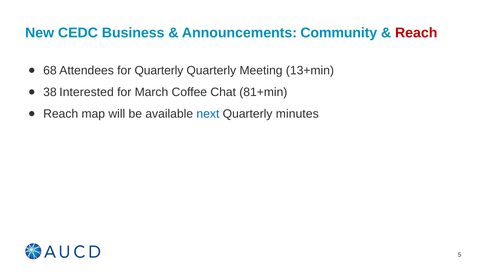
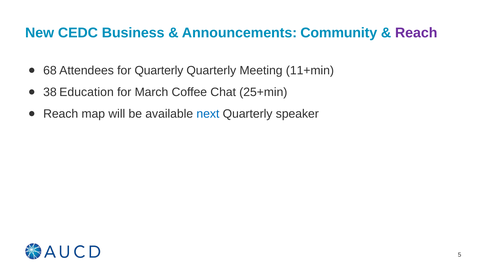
Reach at (416, 33) colour: red -> purple
13+min: 13+min -> 11+min
Interested: Interested -> Education
81+min: 81+min -> 25+min
minutes: minutes -> speaker
